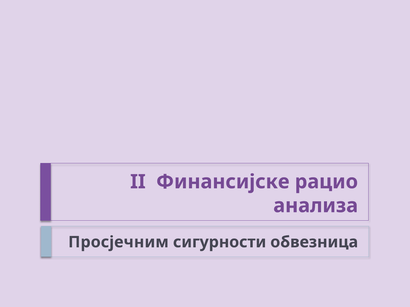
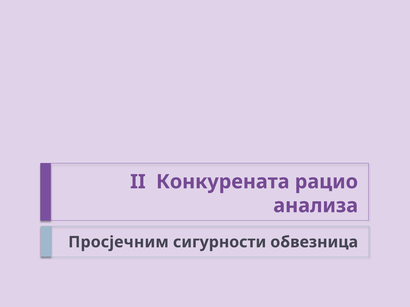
Финансијске: Финансијске -> Конкурената
